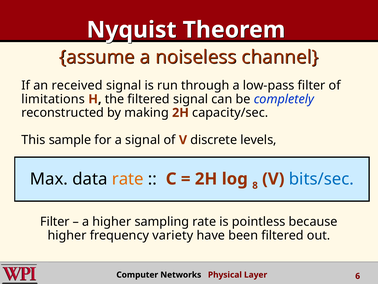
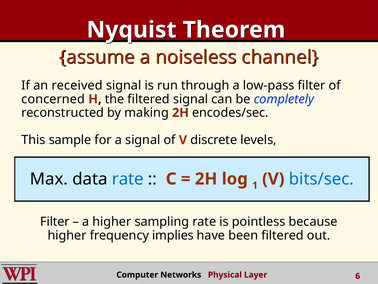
limitations: limitations -> concerned
capacity/sec: capacity/sec -> encodes/sec
rate at (128, 179) colour: orange -> blue
8: 8 -> 1
variety: variety -> implies
